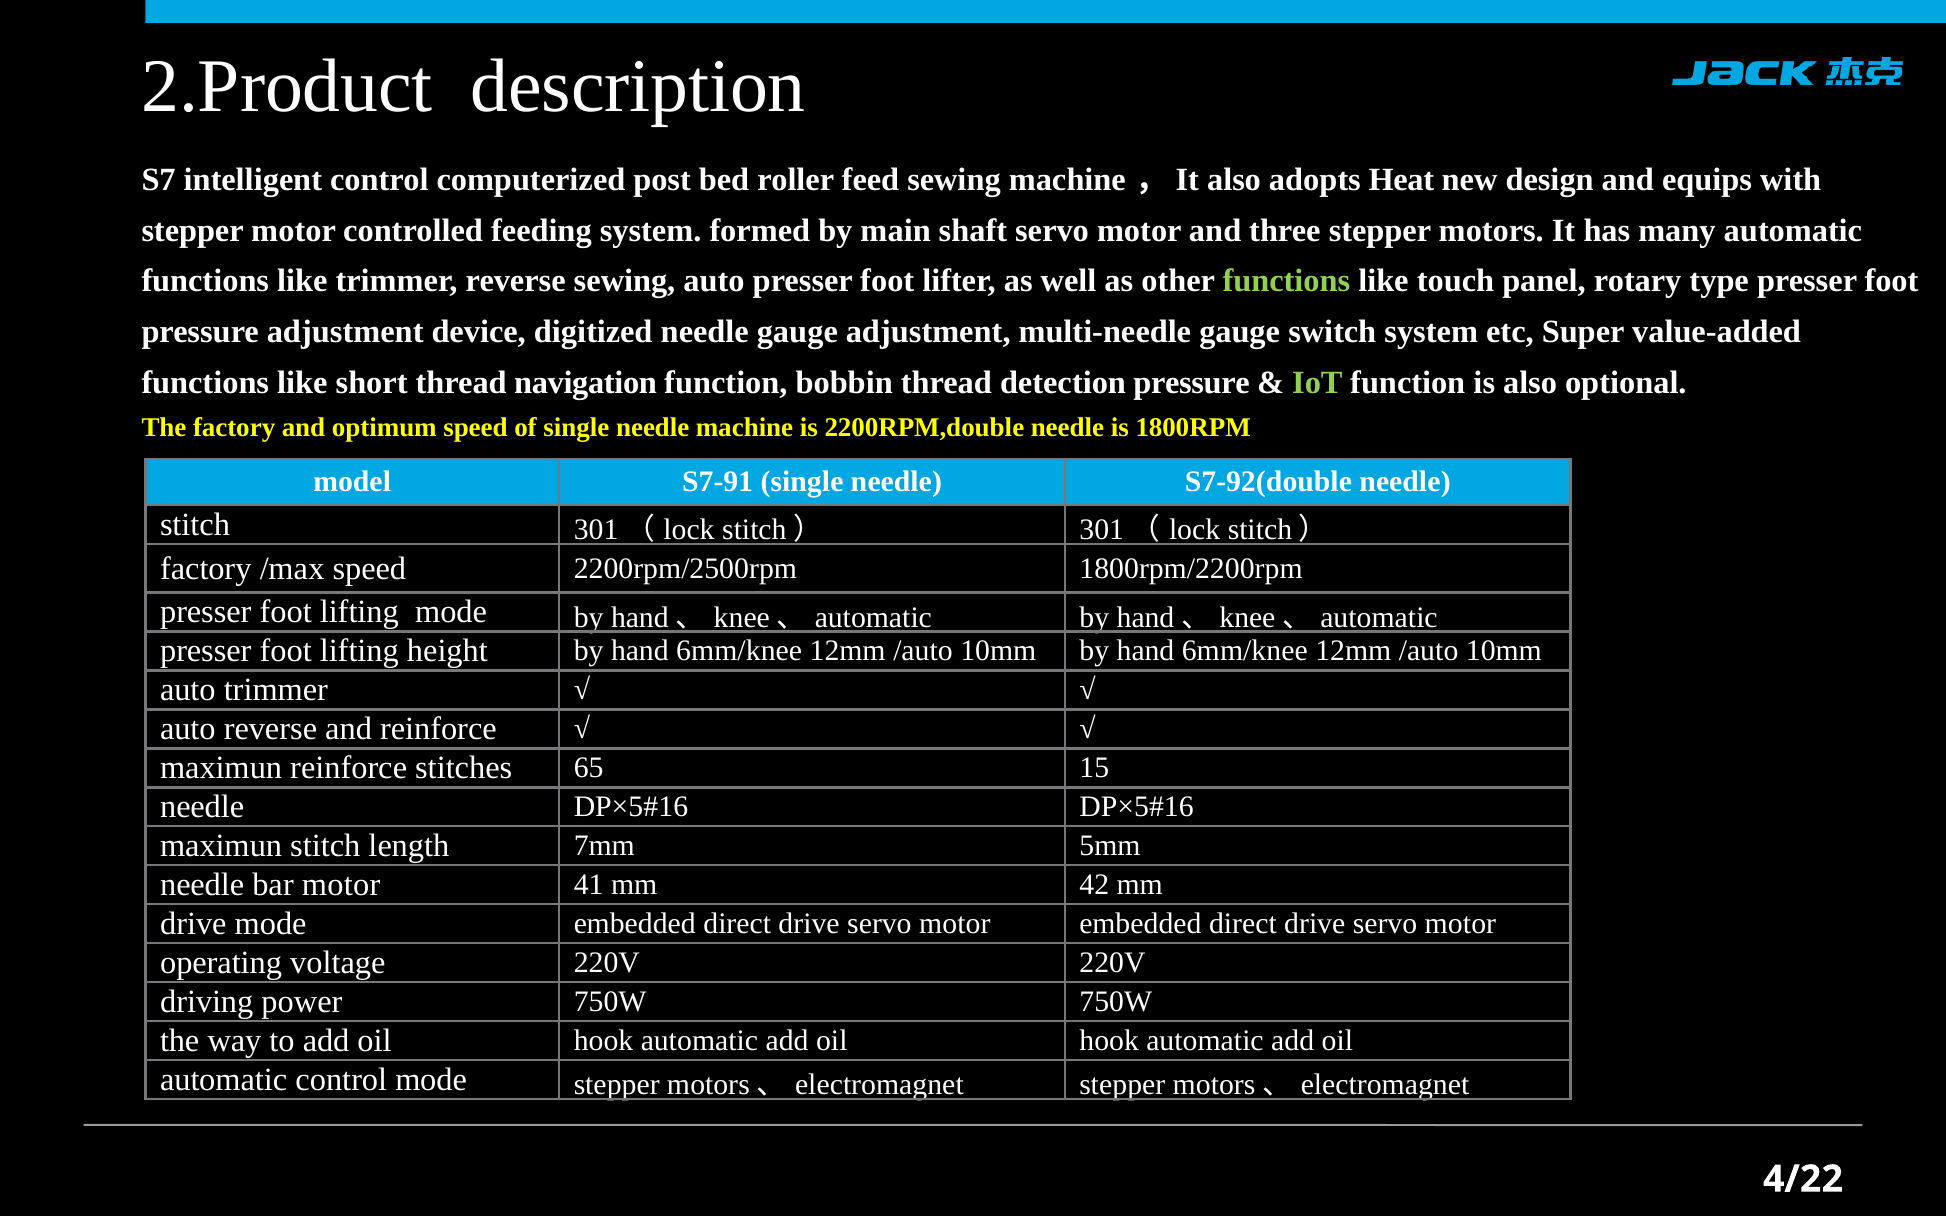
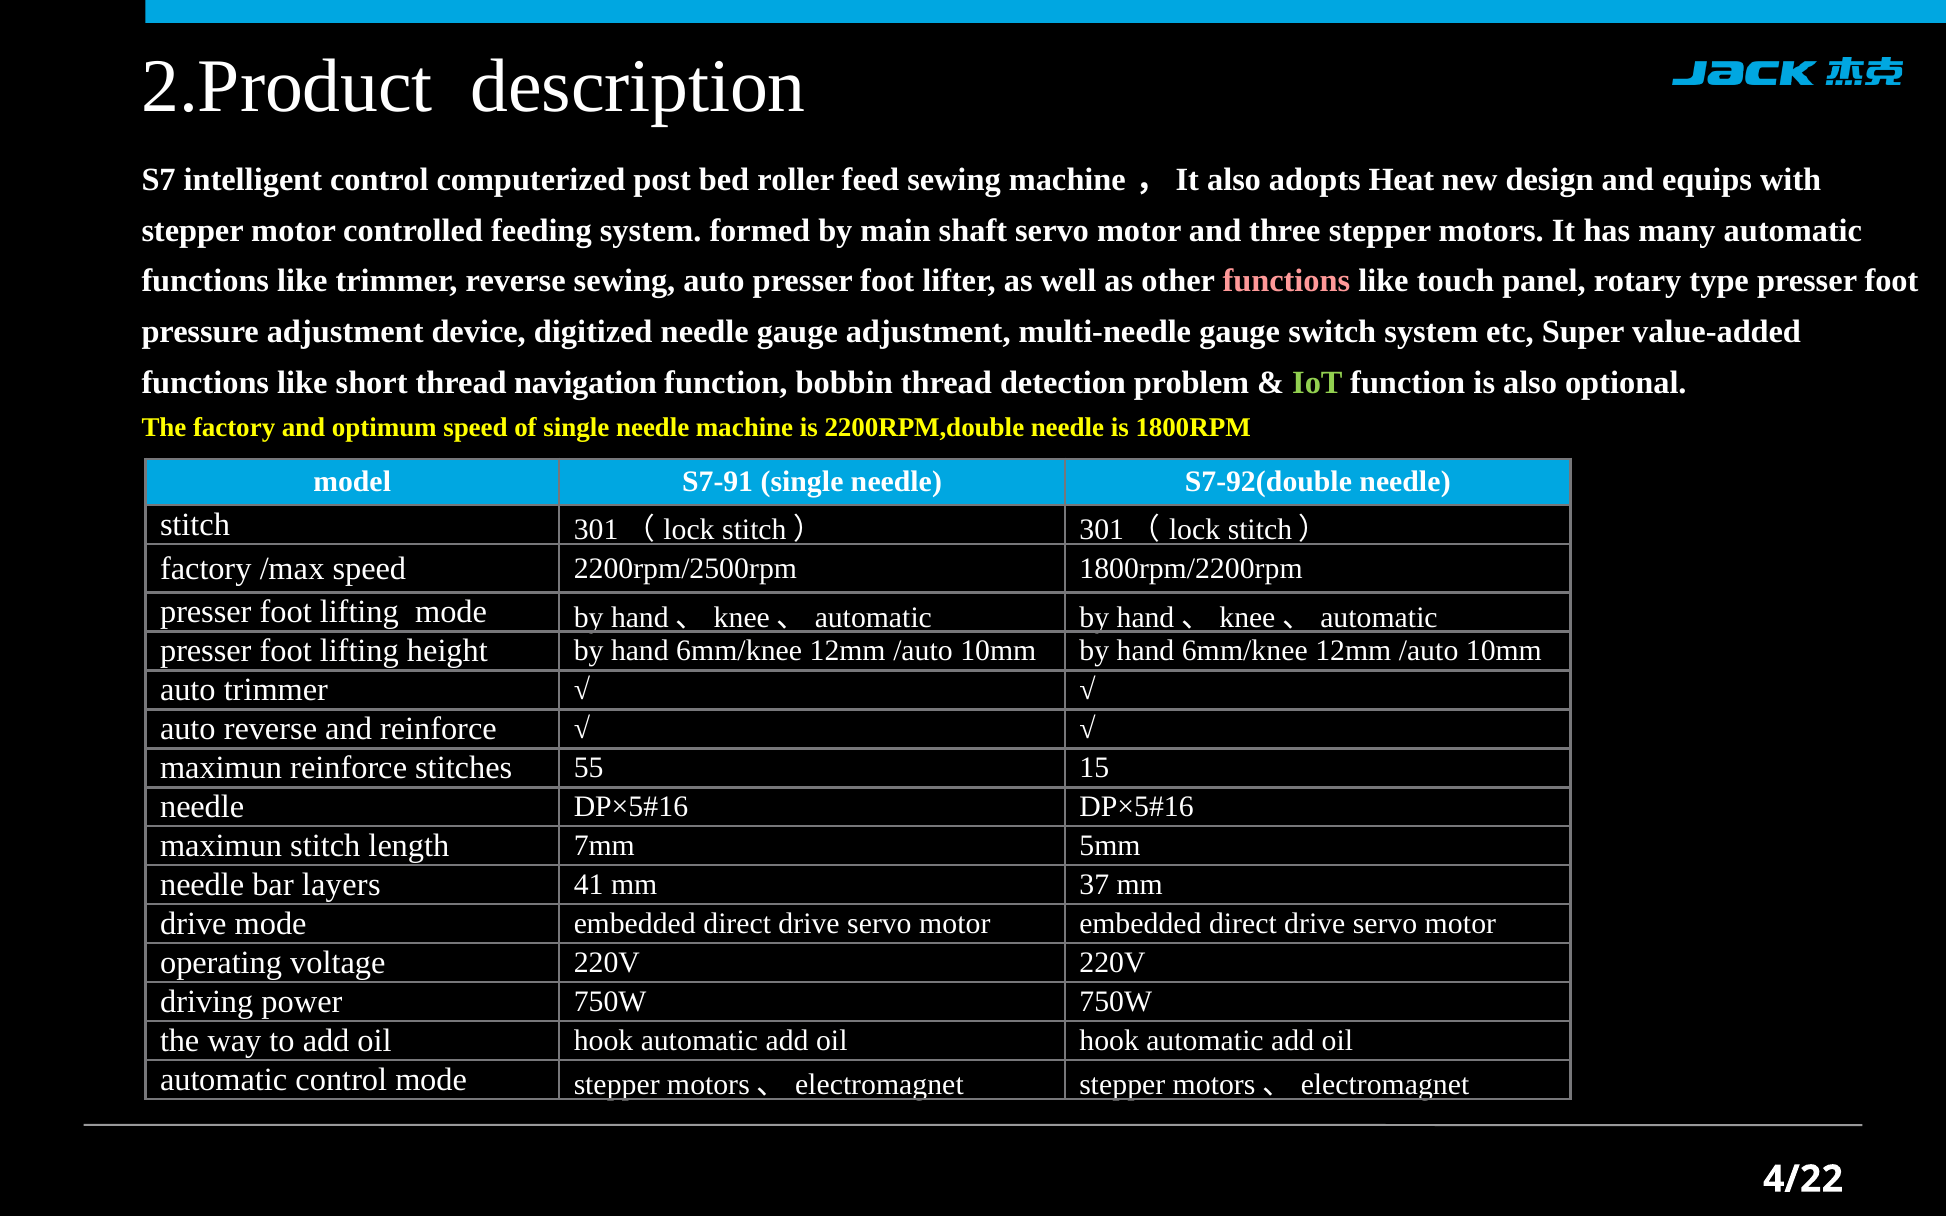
functions at (1286, 281) colour: light green -> pink
detection pressure: pressure -> problem
65: 65 -> 55
bar motor: motor -> layers
42: 42 -> 37
